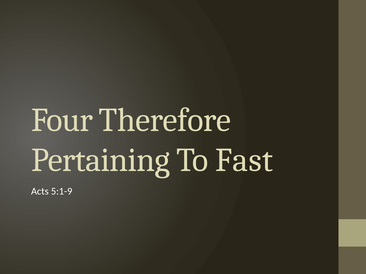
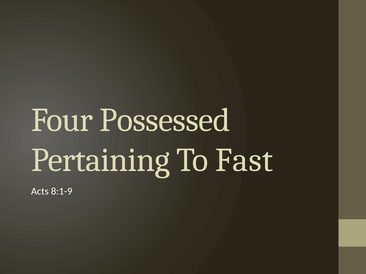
Therefore: Therefore -> Possessed
5:1-9: 5:1-9 -> 8:1-9
